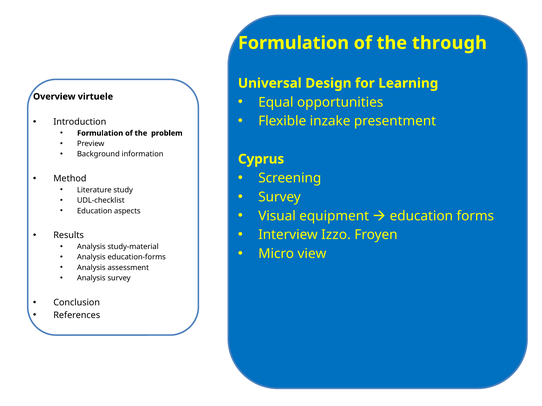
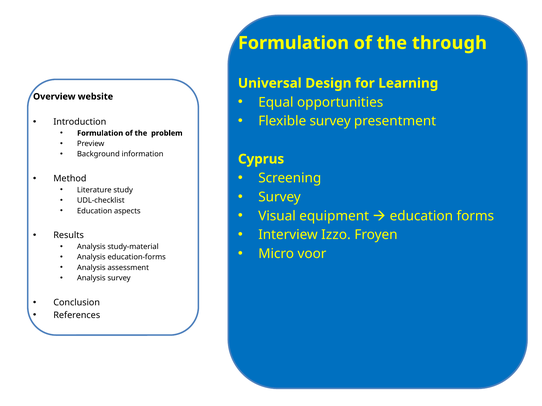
virtuele: virtuele -> website
Flexible inzake: inzake -> survey
view: view -> voor
